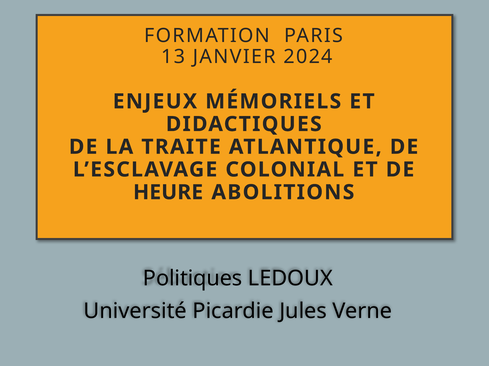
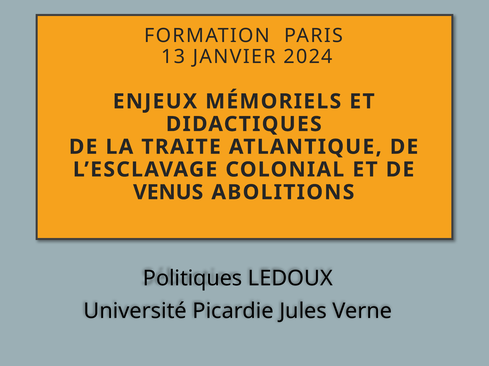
HEURE: HEURE -> VENUS
